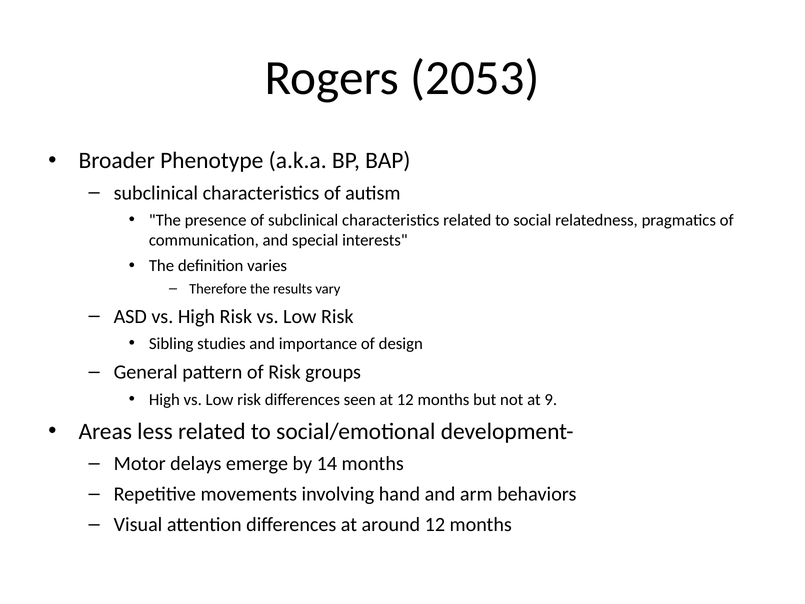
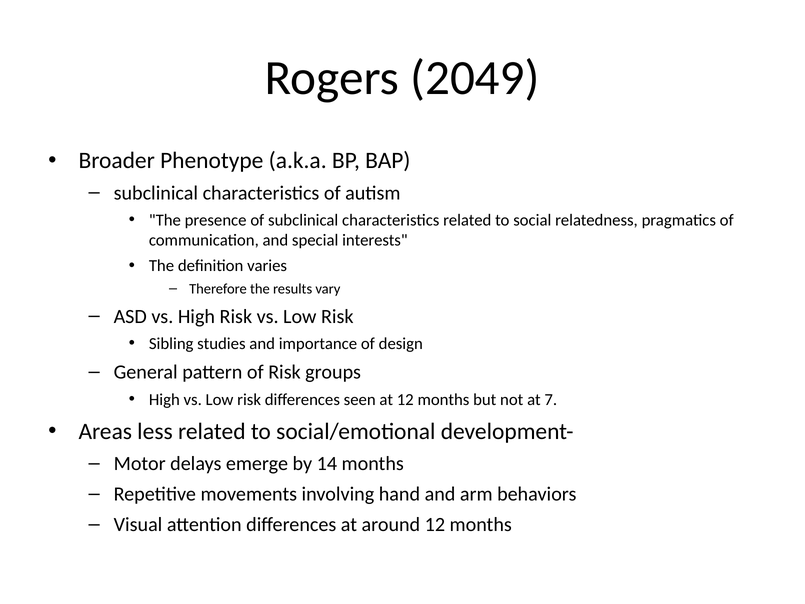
2053: 2053 -> 2049
9: 9 -> 7
